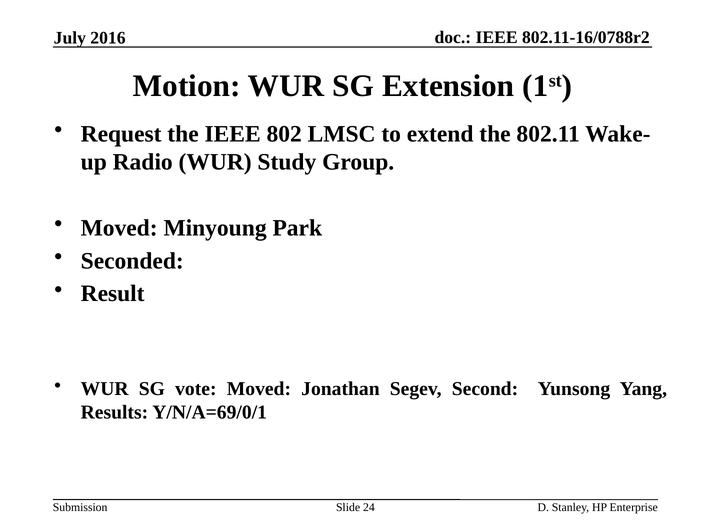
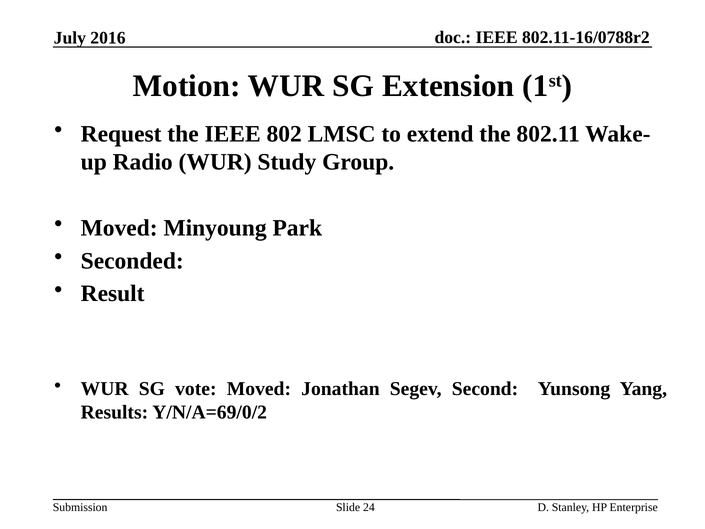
Y/N/A=69/0/1: Y/N/A=69/0/1 -> Y/N/A=69/0/2
